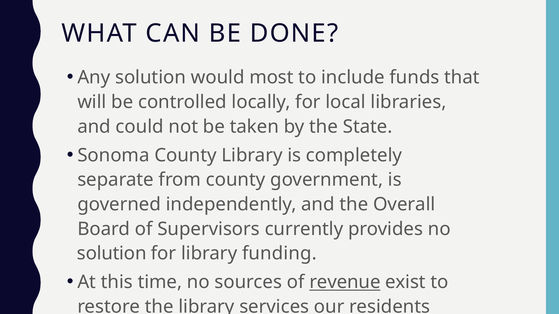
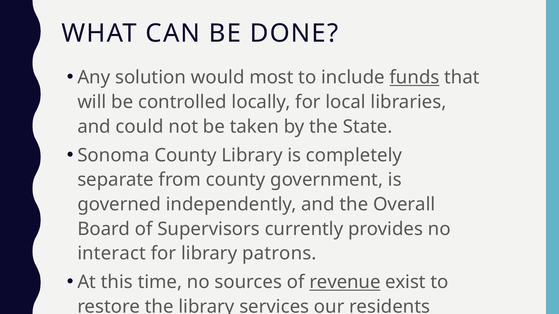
funds underline: none -> present
solution at (112, 254): solution -> interact
funding: funding -> patrons
